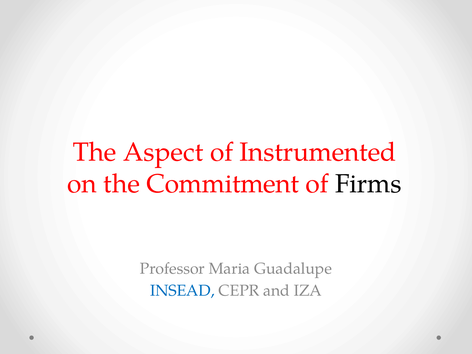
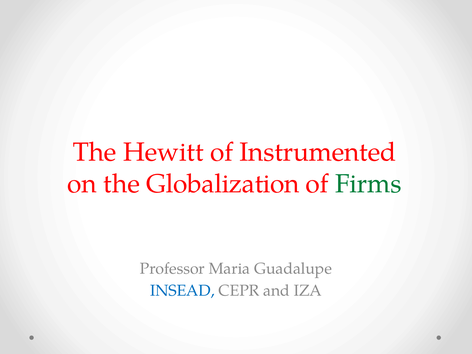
Aspect: Aspect -> Hewitt
Commitment: Commitment -> Globalization
Firms colour: black -> green
